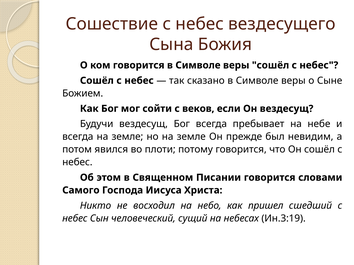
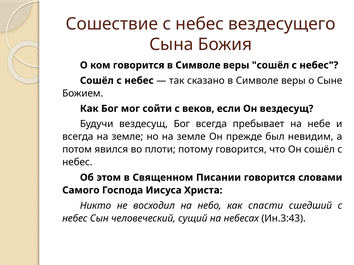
пришел: пришел -> спасти
Ин.3:19: Ин.3:19 -> Ин.3:43
